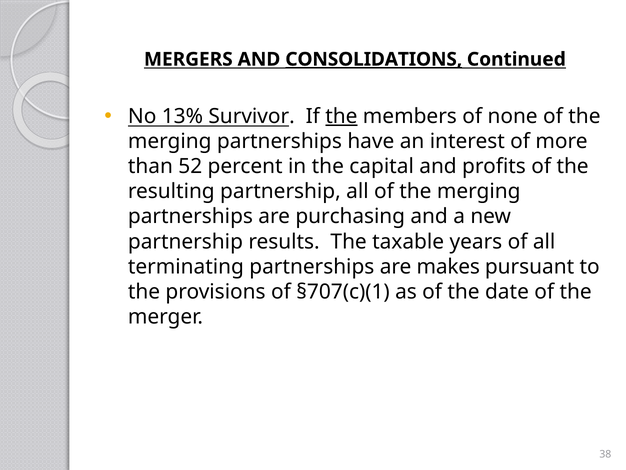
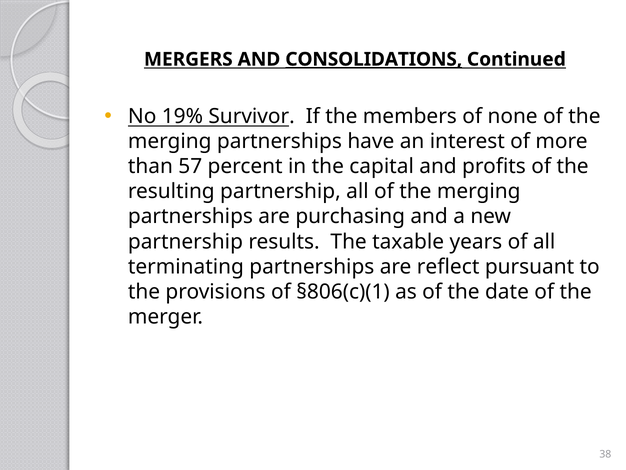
13%: 13% -> 19%
the at (341, 116) underline: present -> none
52: 52 -> 57
makes: makes -> reflect
§707(c)(1: §707(c)(1 -> §806(c)(1
